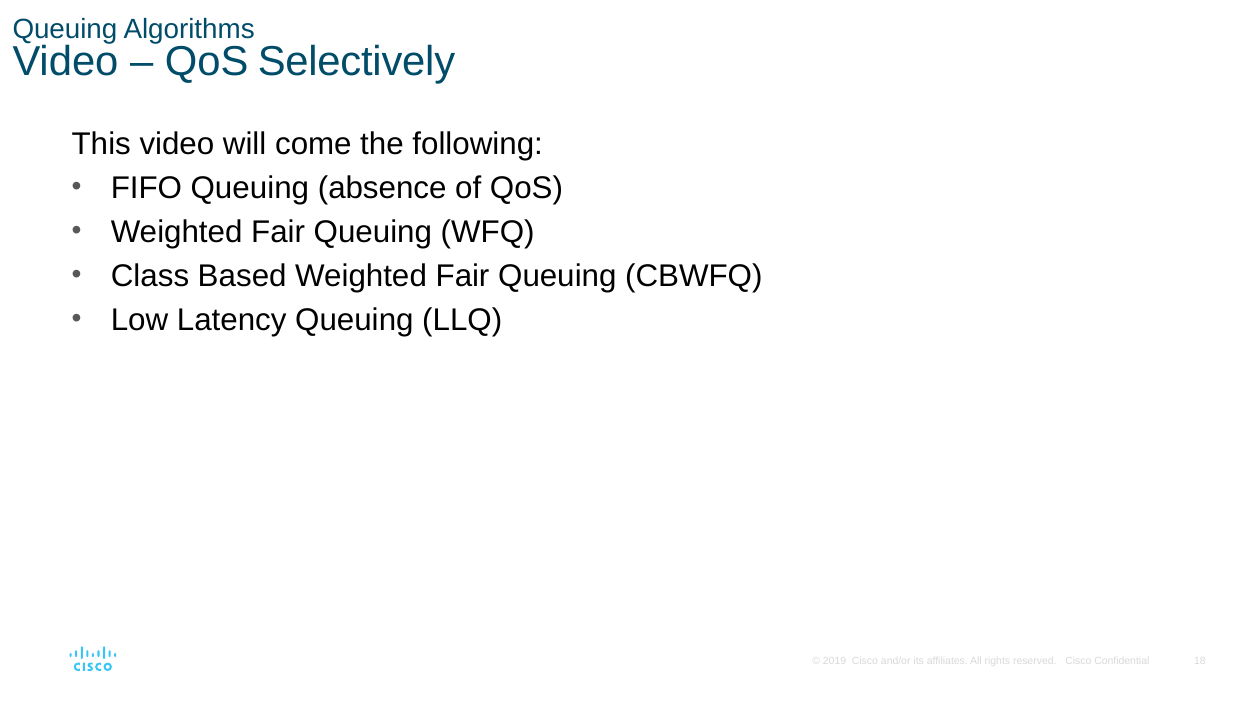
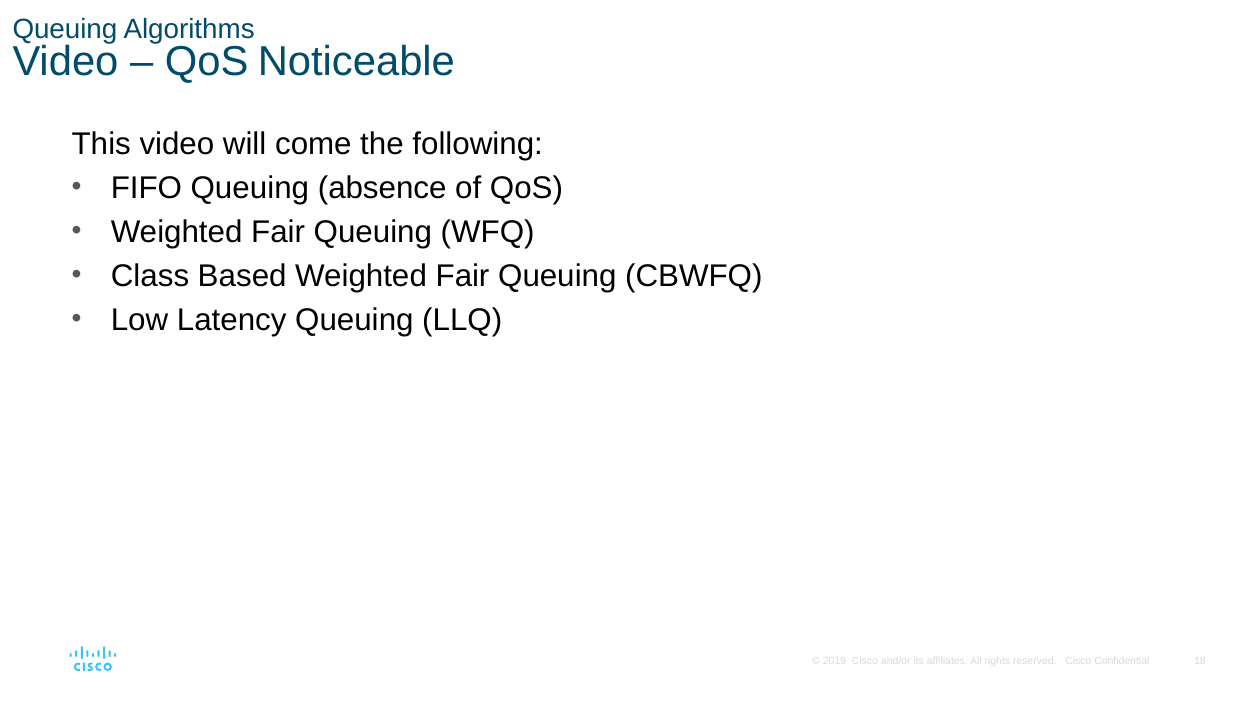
Selectively: Selectively -> Noticeable
